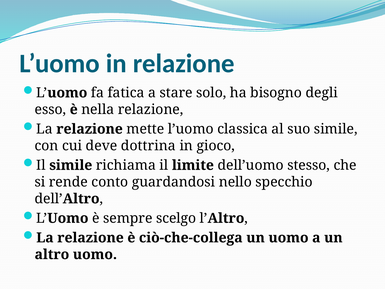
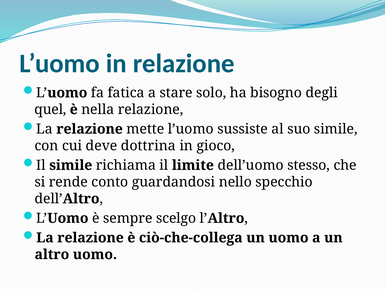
esso: esso -> quel
classica: classica -> sussiste
